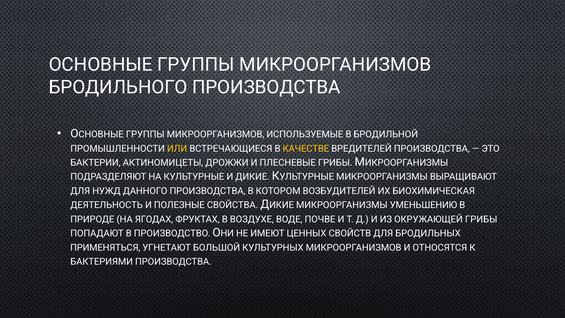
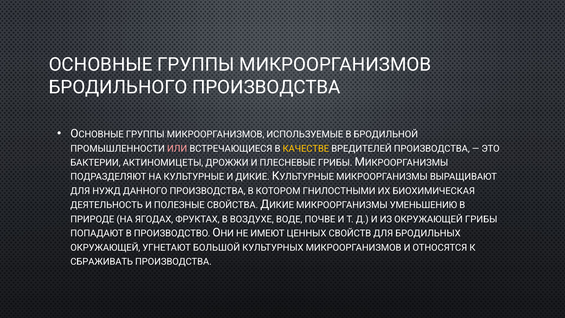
ИЛИ colour: yellow -> pink
ВОЗБУДИТЕЛЕЙ: ВОЗБУДИТЕЛЕЙ -> ГНИЛОСТНЫМИ
ПРИМЕНЯТЬСЯ at (105, 247): ПРИМЕНЯТЬСЯ -> ОКРУЖАЮЩЕЙ
БАКТЕРИЯМИ: БАКТЕРИЯМИ -> СБРАЖИВАТЬ
